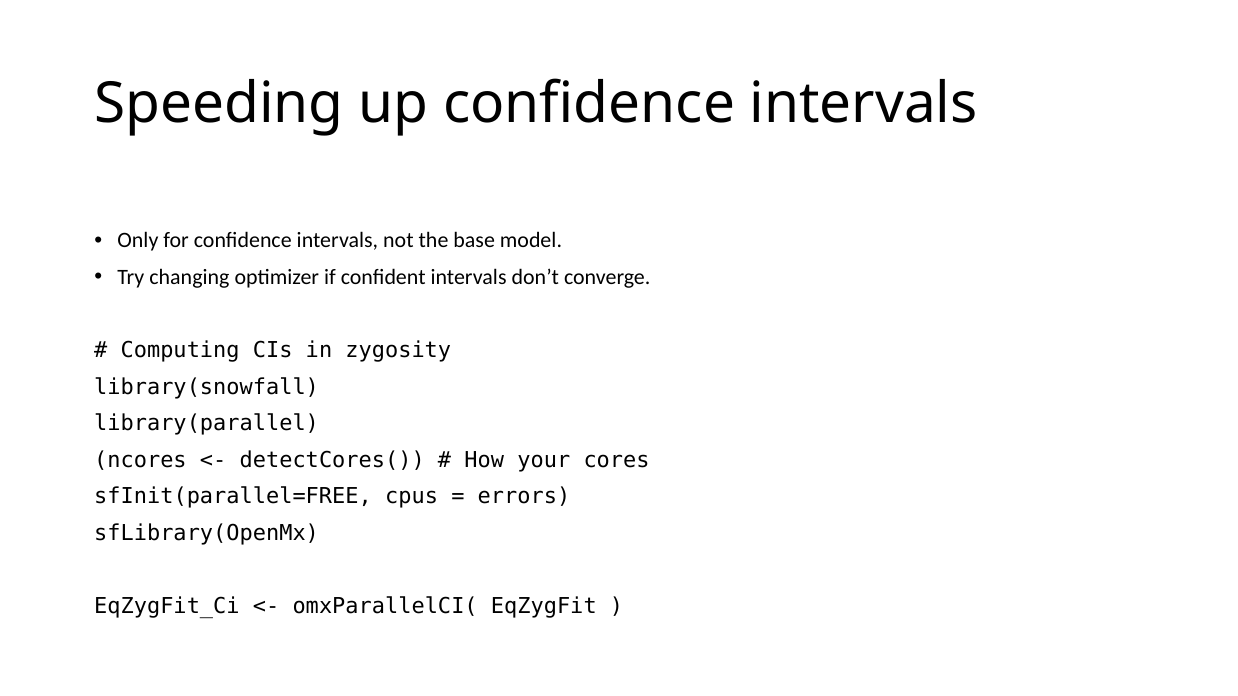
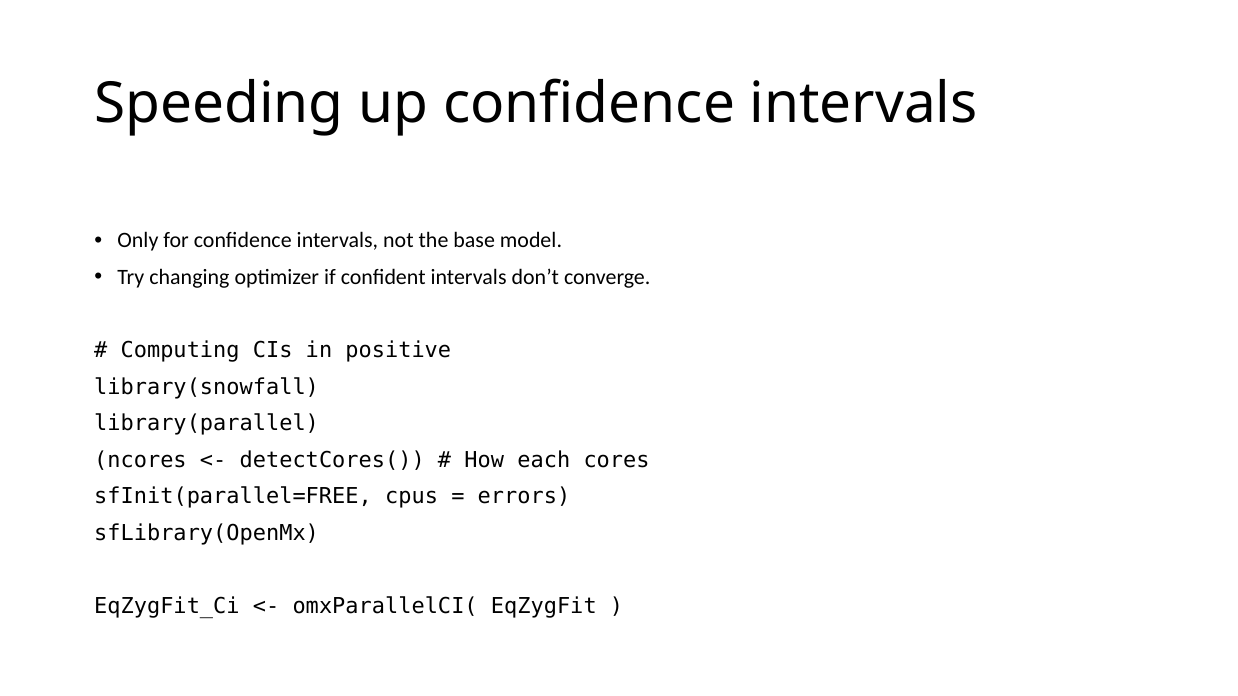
zygosity: zygosity -> positive
your: your -> each
